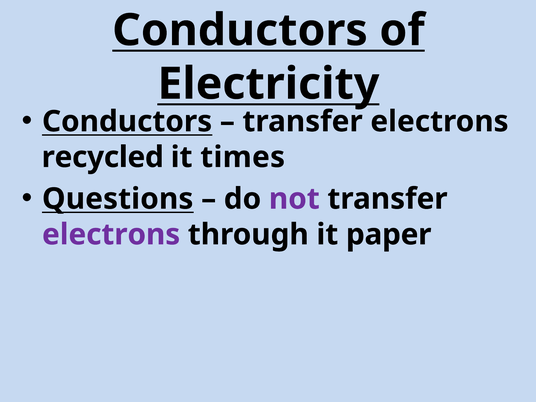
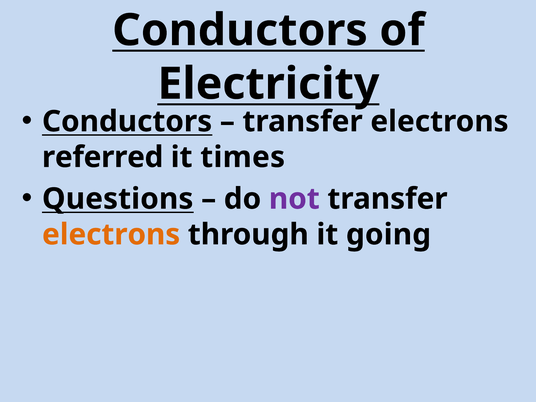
recycled: recycled -> referred
electrons at (111, 235) colour: purple -> orange
paper: paper -> going
